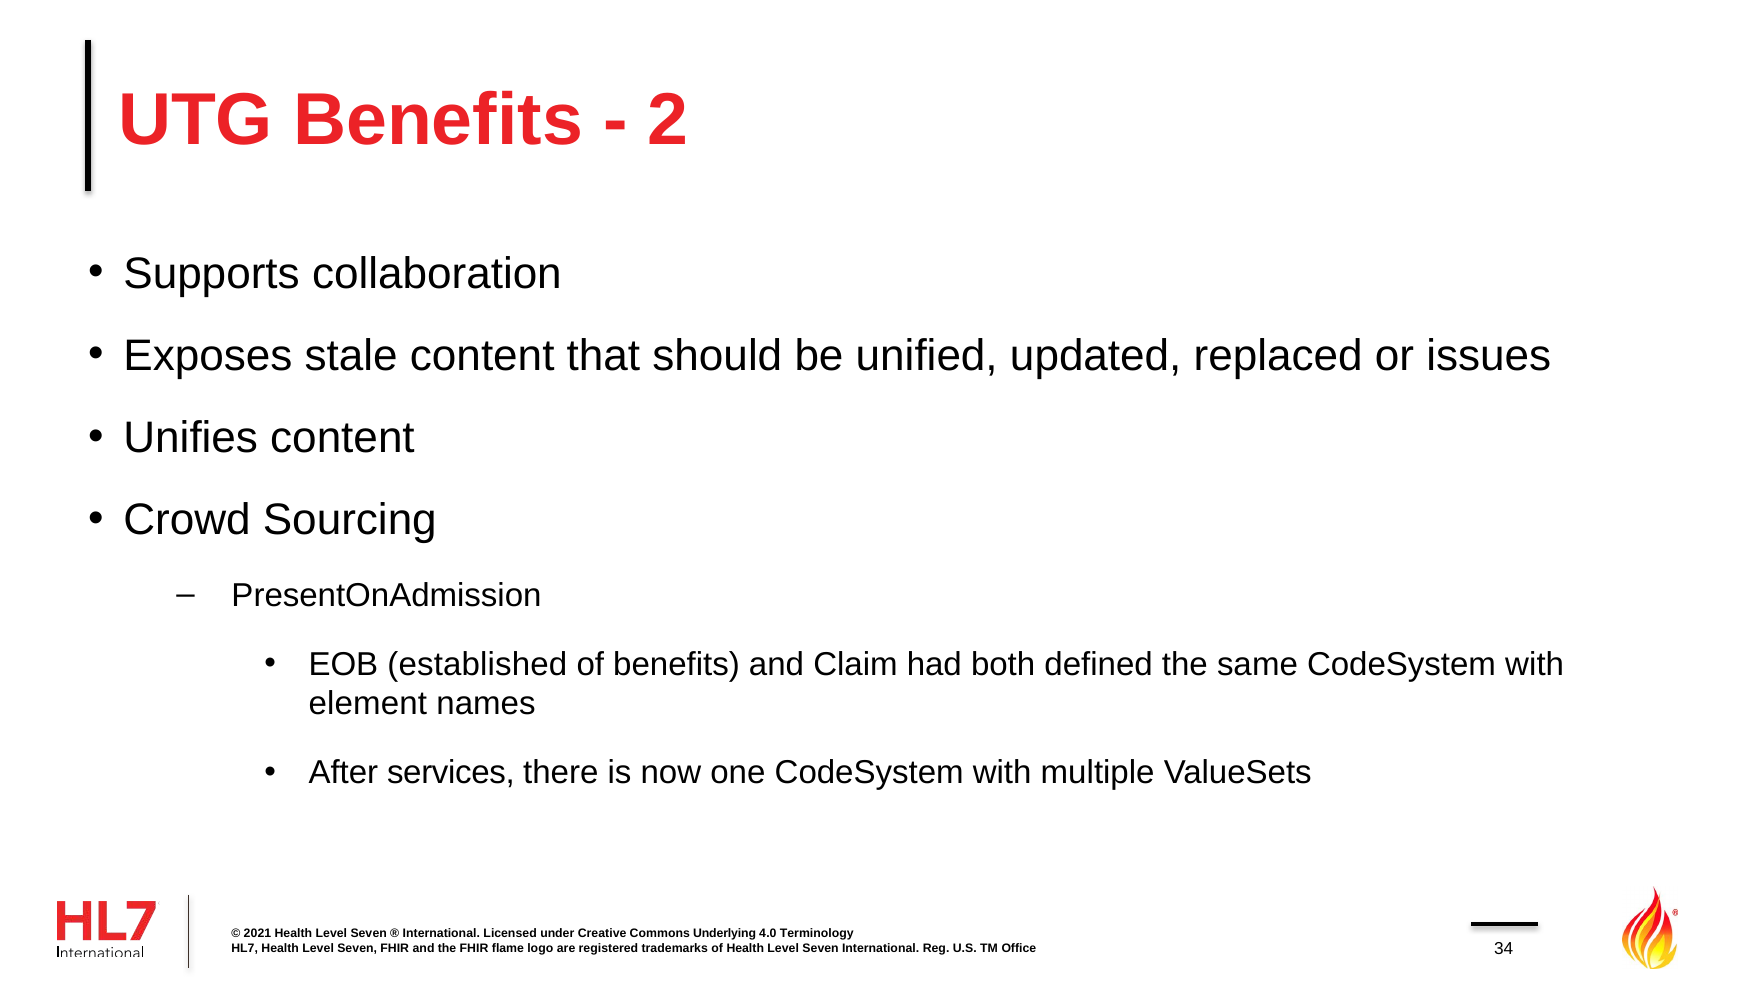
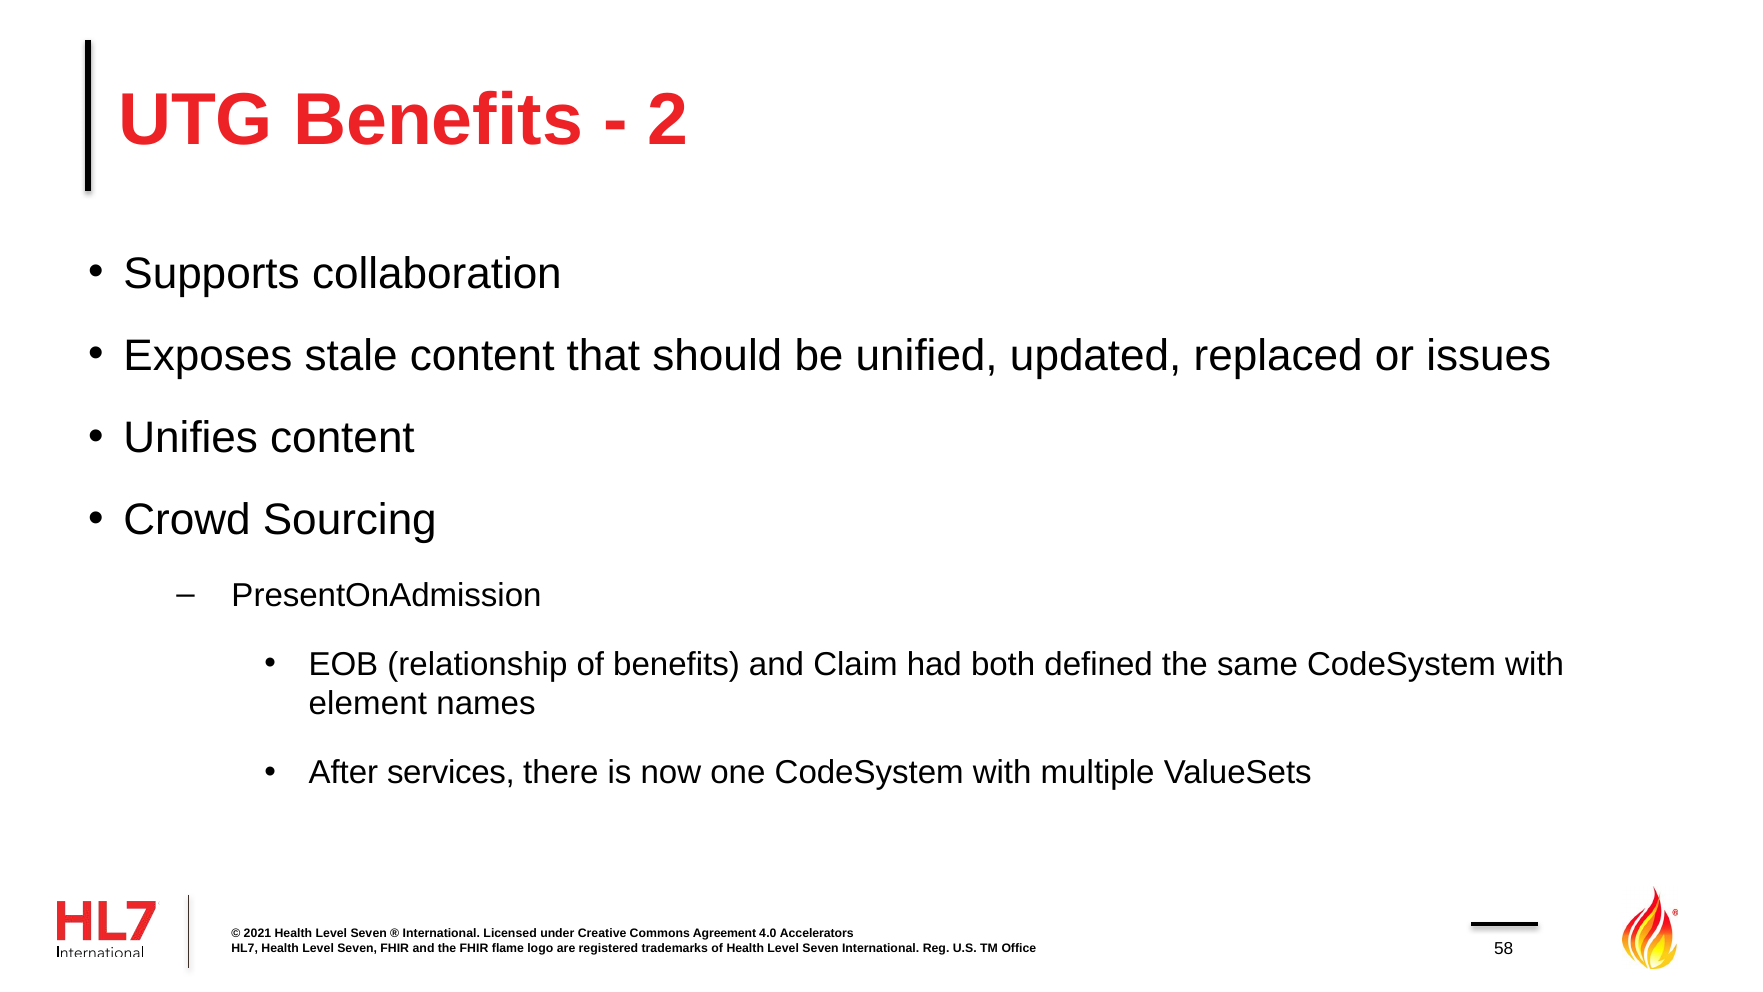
established: established -> relationship
Underlying: Underlying -> Agreement
Terminology: Terminology -> Accelerators
34: 34 -> 58
